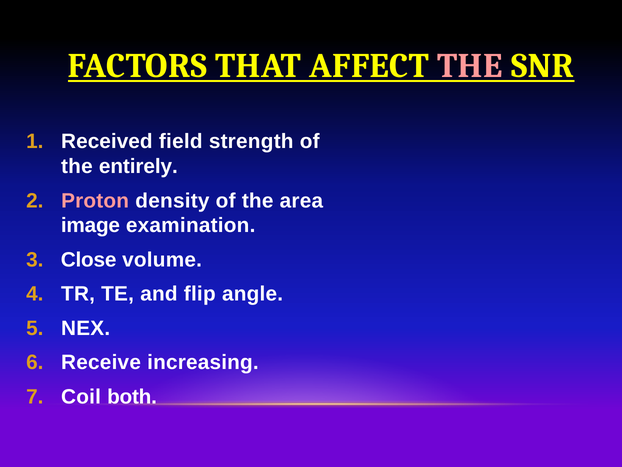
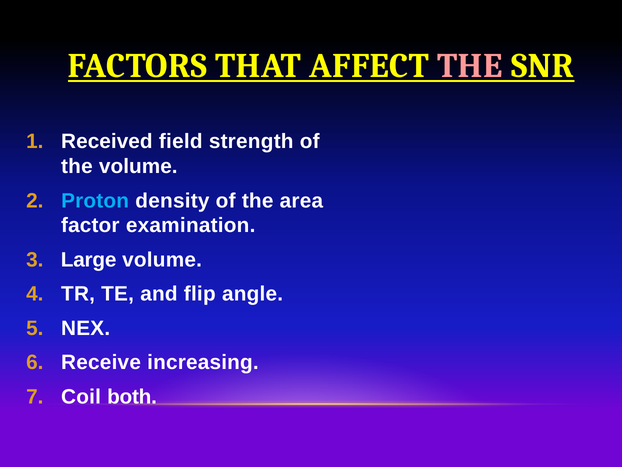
the entirely: entirely -> volume
Proton colour: pink -> light blue
image: image -> factor
Close: Close -> Large
